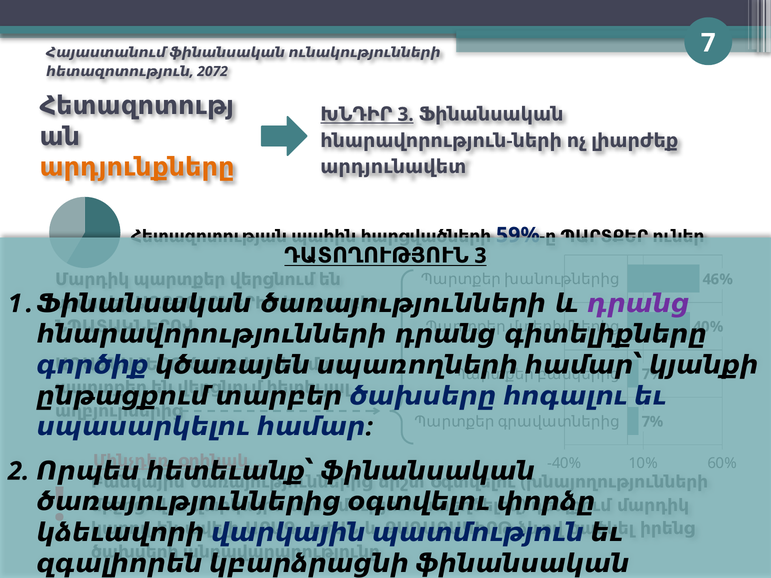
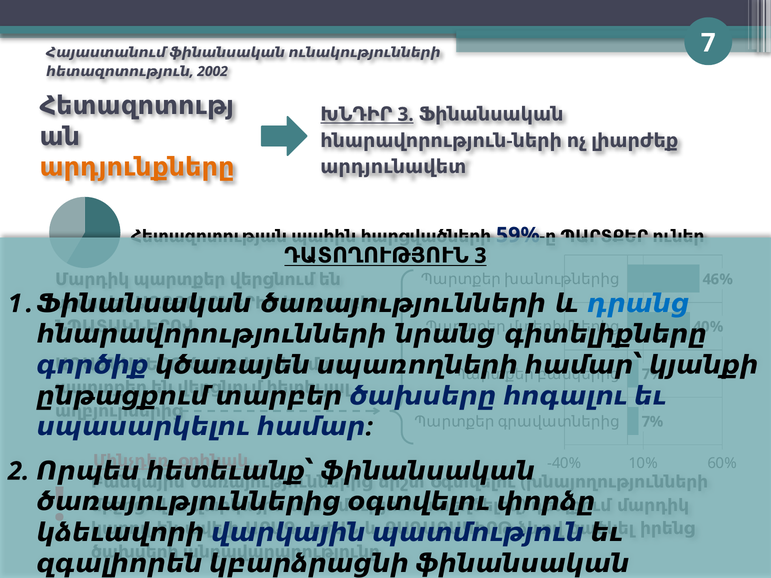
2072: 2072 -> 2002
դրանց at (638, 304) colour: purple -> blue
դրանց at (446, 335): դրանց -> նրանց
